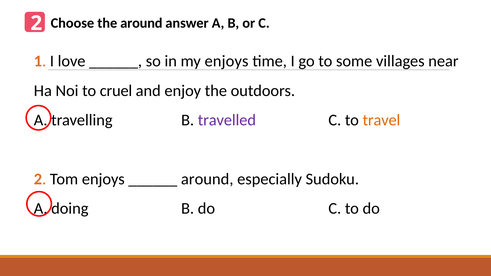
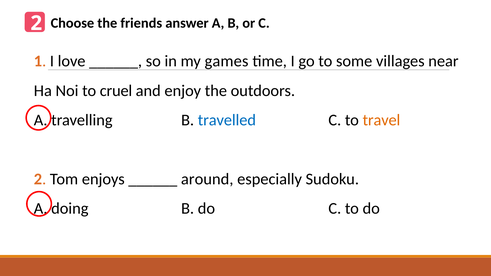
the around: around -> friends
my enjoys: enjoys -> games
travelled colour: purple -> blue
